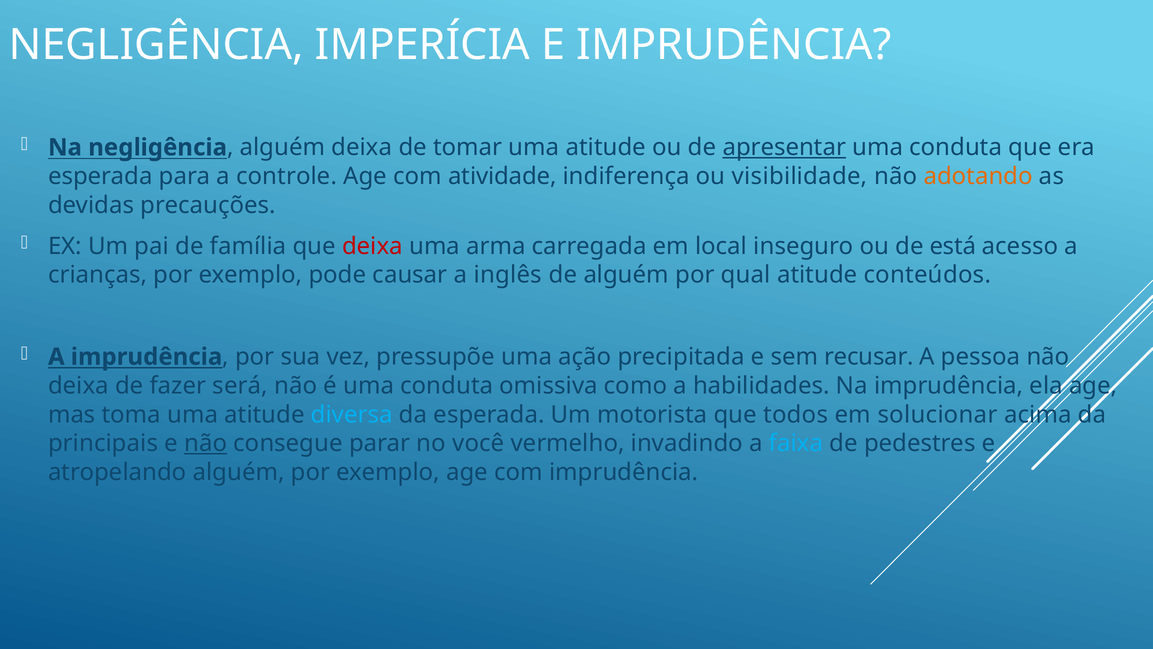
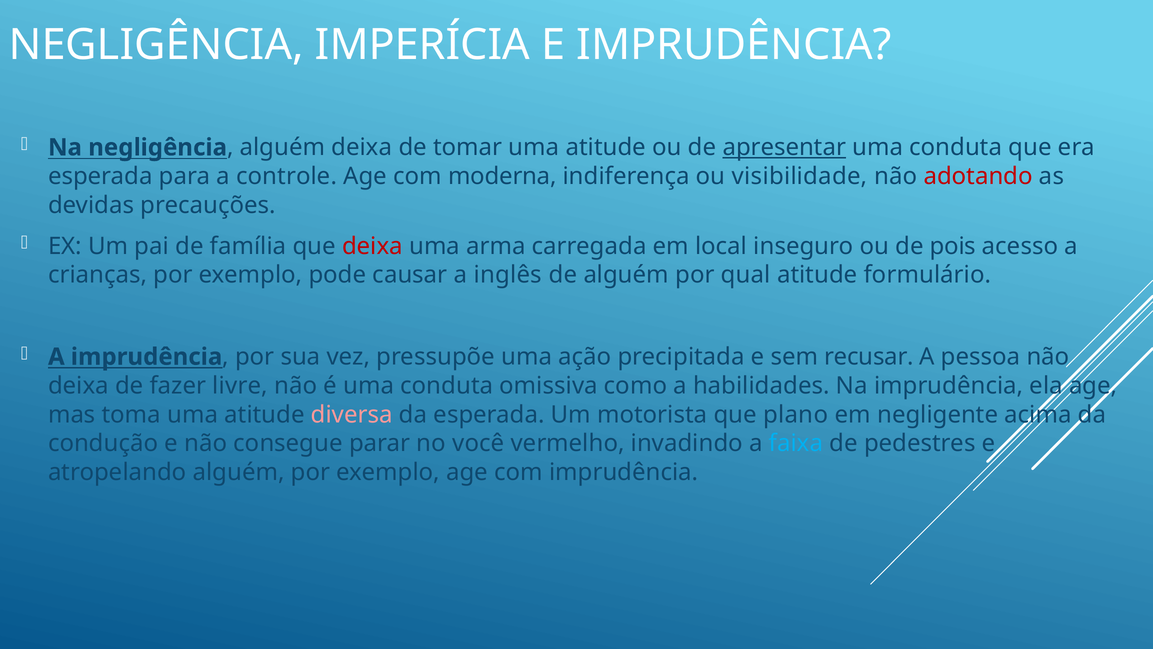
atividade: atividade -> moderna
adotando colour: orange -> red
está: está -> pois
conteúdos: conteúdos -> formulário
será: será -> livre
diversa colour: light blue -> pink
todos: todos -> plano
solucionar: solucionar -> negligente
principais: principais -> condução
não at (206, 443) underline: present -> none
